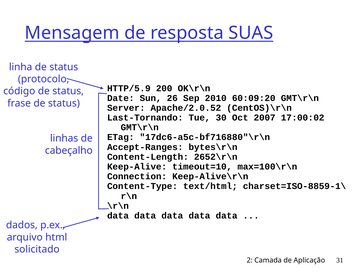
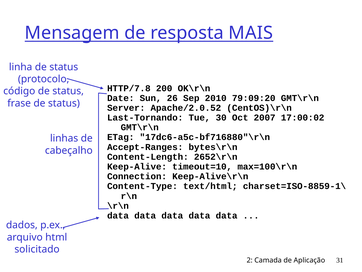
SUAS: SUAS -> MAIS
HTTP/5.9: HTTP/5.9 -> HTTP/7.8
60:09:20: 60:09:20 -> 79:09:20
